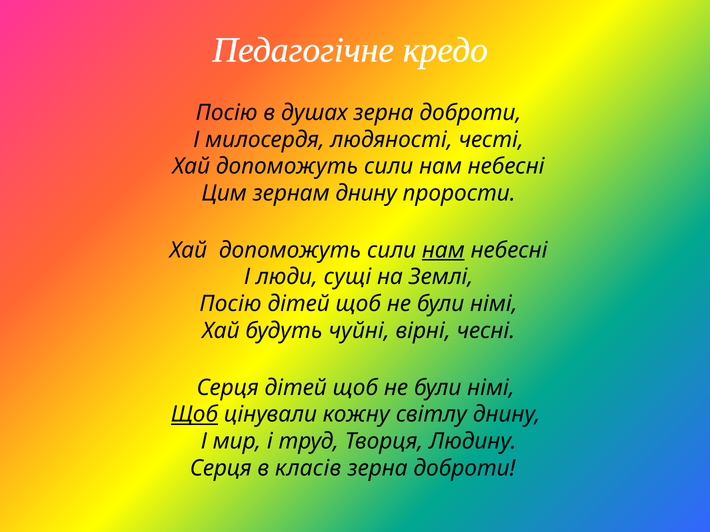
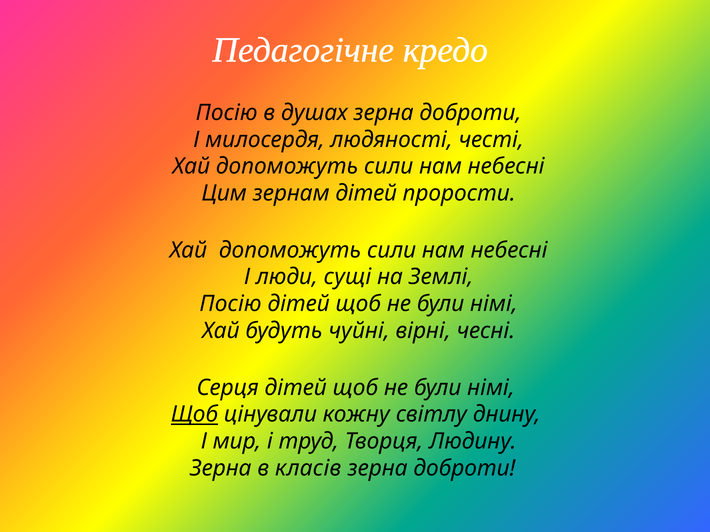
зернам днину: днину -> дітей
нам at (443, 250) underline: present -> none
Серця at (221, 469): Серця -> Зерна
